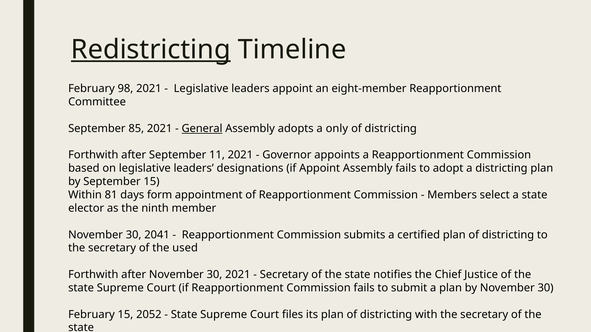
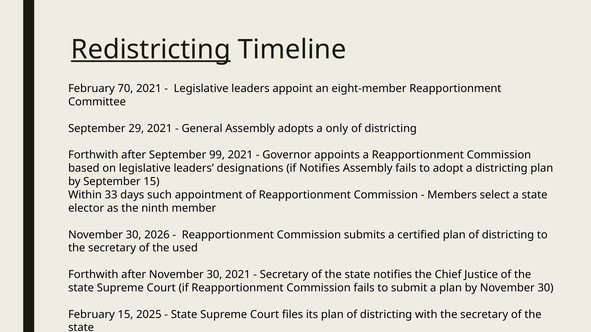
98: 98 -> 70
85: 85 -> 29
General underline: present -> none
11: 11 -> 99
if Appoint: Appoint -> Notifies
81: 81 -> 33
form: form -> such
2041: 2041 -> 2026
2052: 2052 -> 2025
